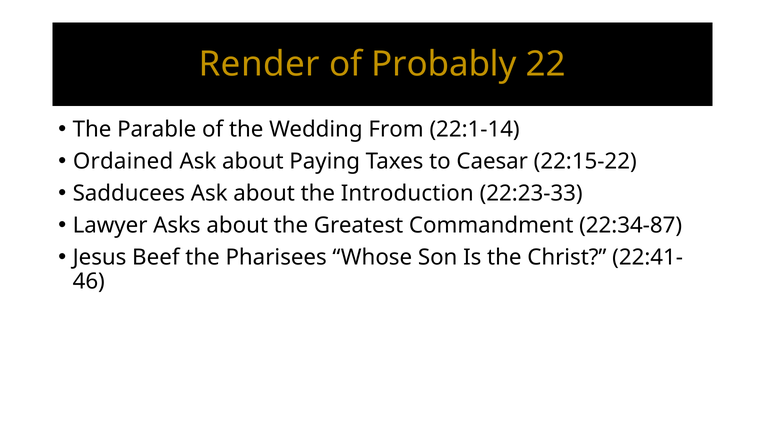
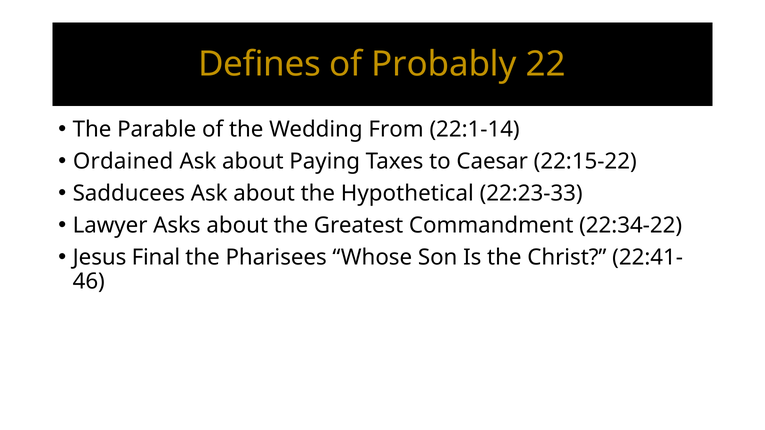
Render: Render -> Defines
Introduction: Introduction -> Hypothetical
22:34-87: 22:34-87 -> 22:34-22
Beef: Beef -> Final
